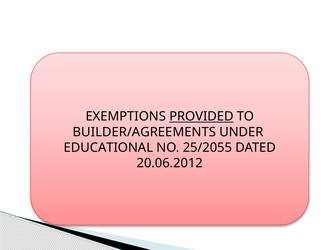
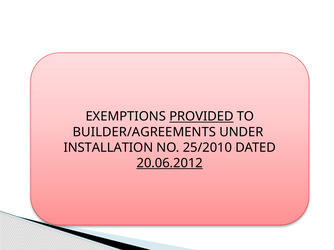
EDUCATIONAL: EDUCATIONAL -> INSTALLATION
25/2055: 25/2055 -> 25/2010
20.06.2012 underline: none -> present
